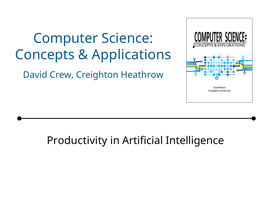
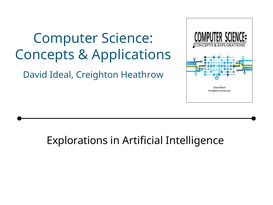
Crew: Crew -> Ideal
Productivity: Productivity -> Explorations
